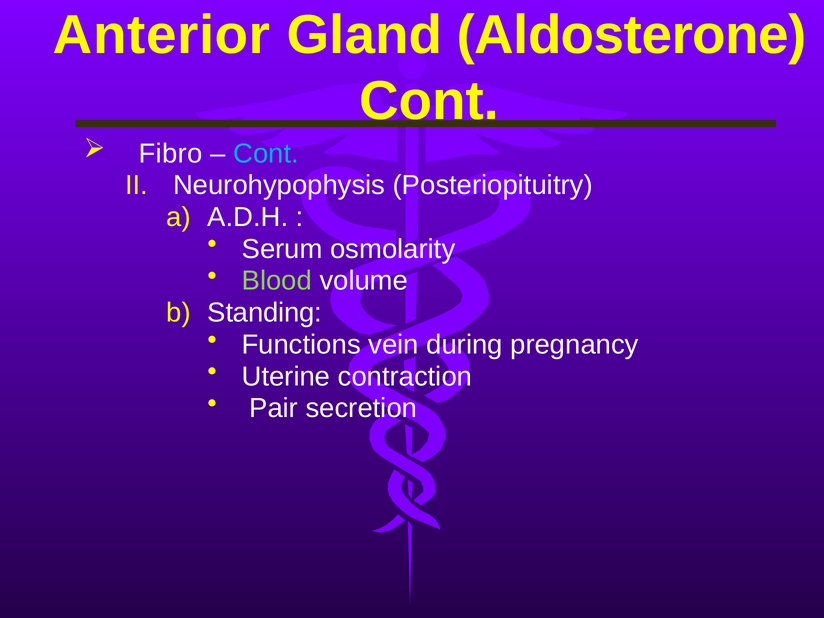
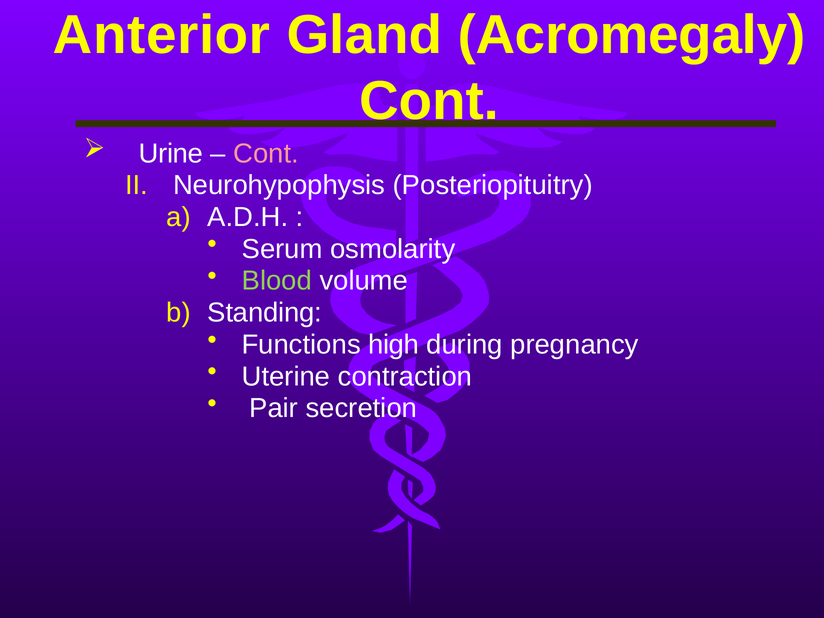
Aldosterone: Aldosterone -> Acromegaly
Fibro: Fibro -> Urine
Cont at (266, 153) colour: light blue -> pink
vein: vein -> high
